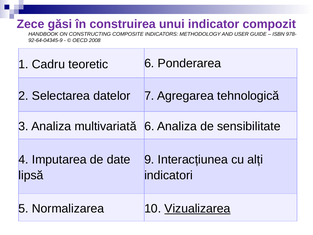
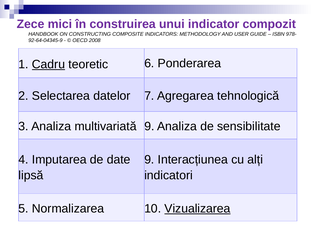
găsi: găsi -> mici
Cadru underline: none -> present
multivariată 6: 6 -> 9
